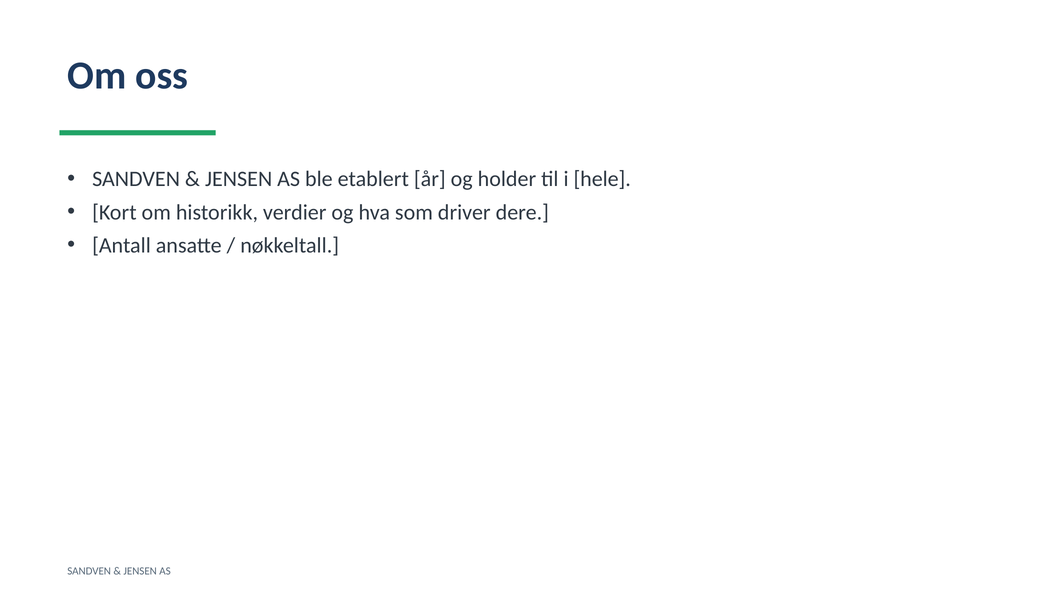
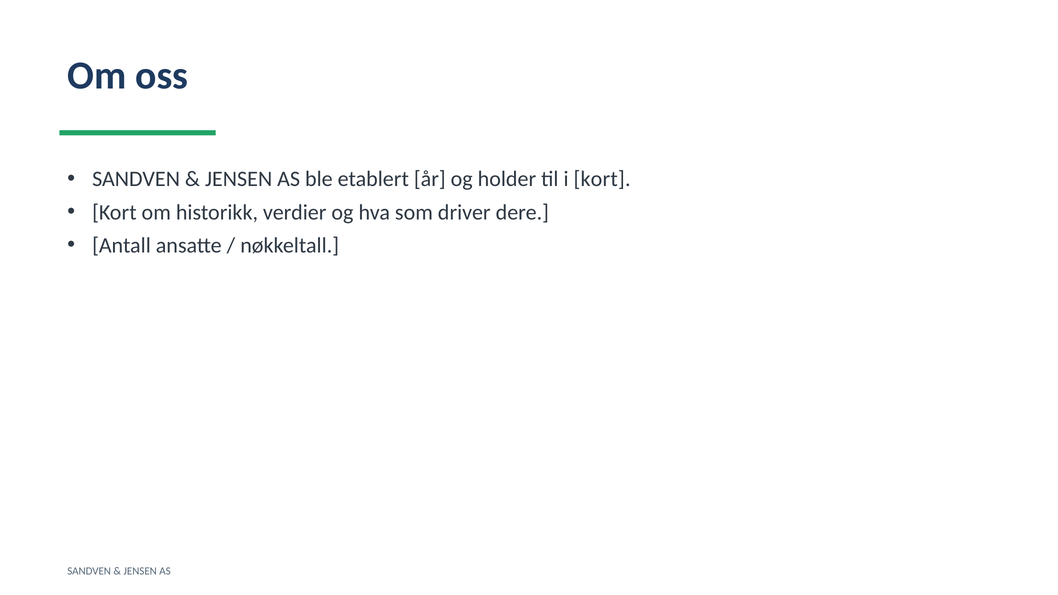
i hele: hele -> kort
